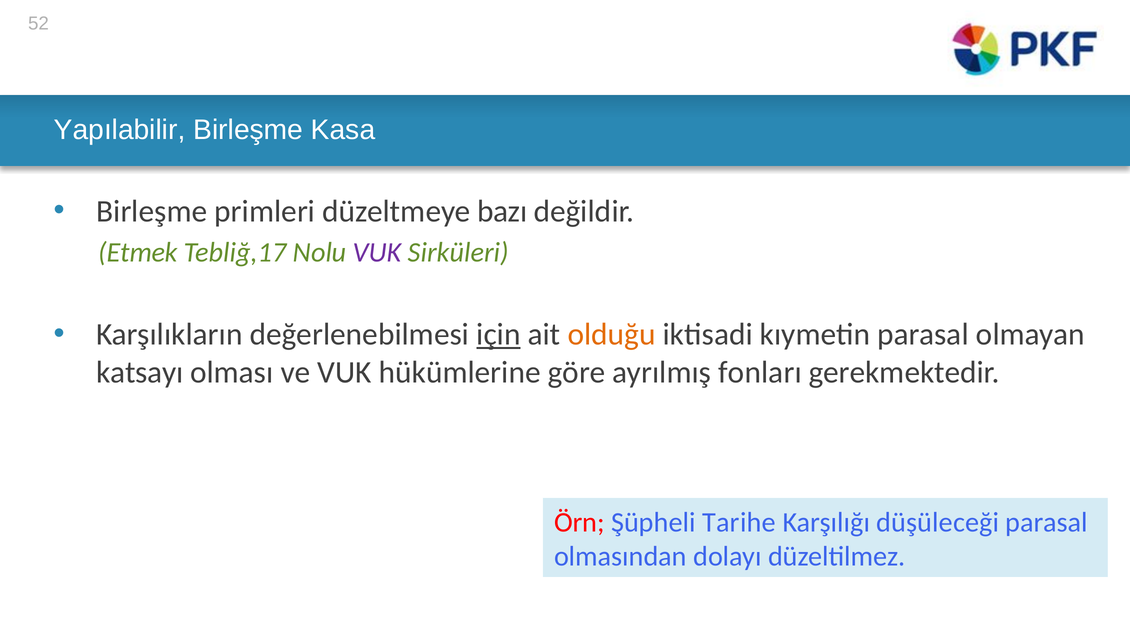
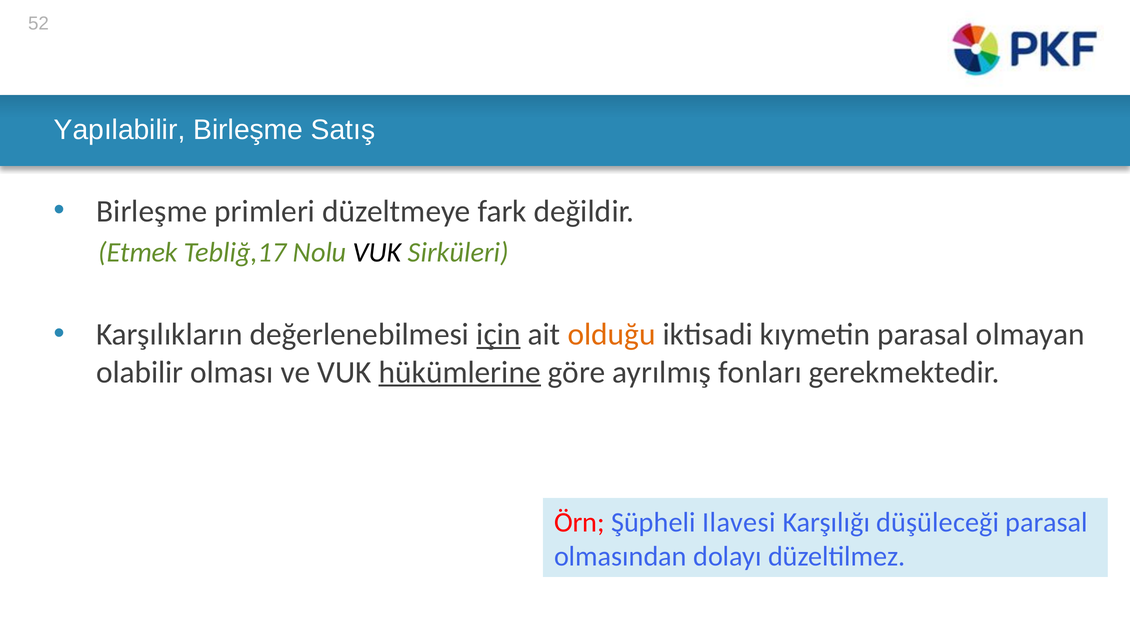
Kasa: Kasa -> Satış
bazı: bazı -> fark
VUK at (377, 252) colour: purple -> black
katsayı: katsayı -> olabilir
hükümlerine underline: none -> present
Tarihe: Tarihe -> Ilavesi
